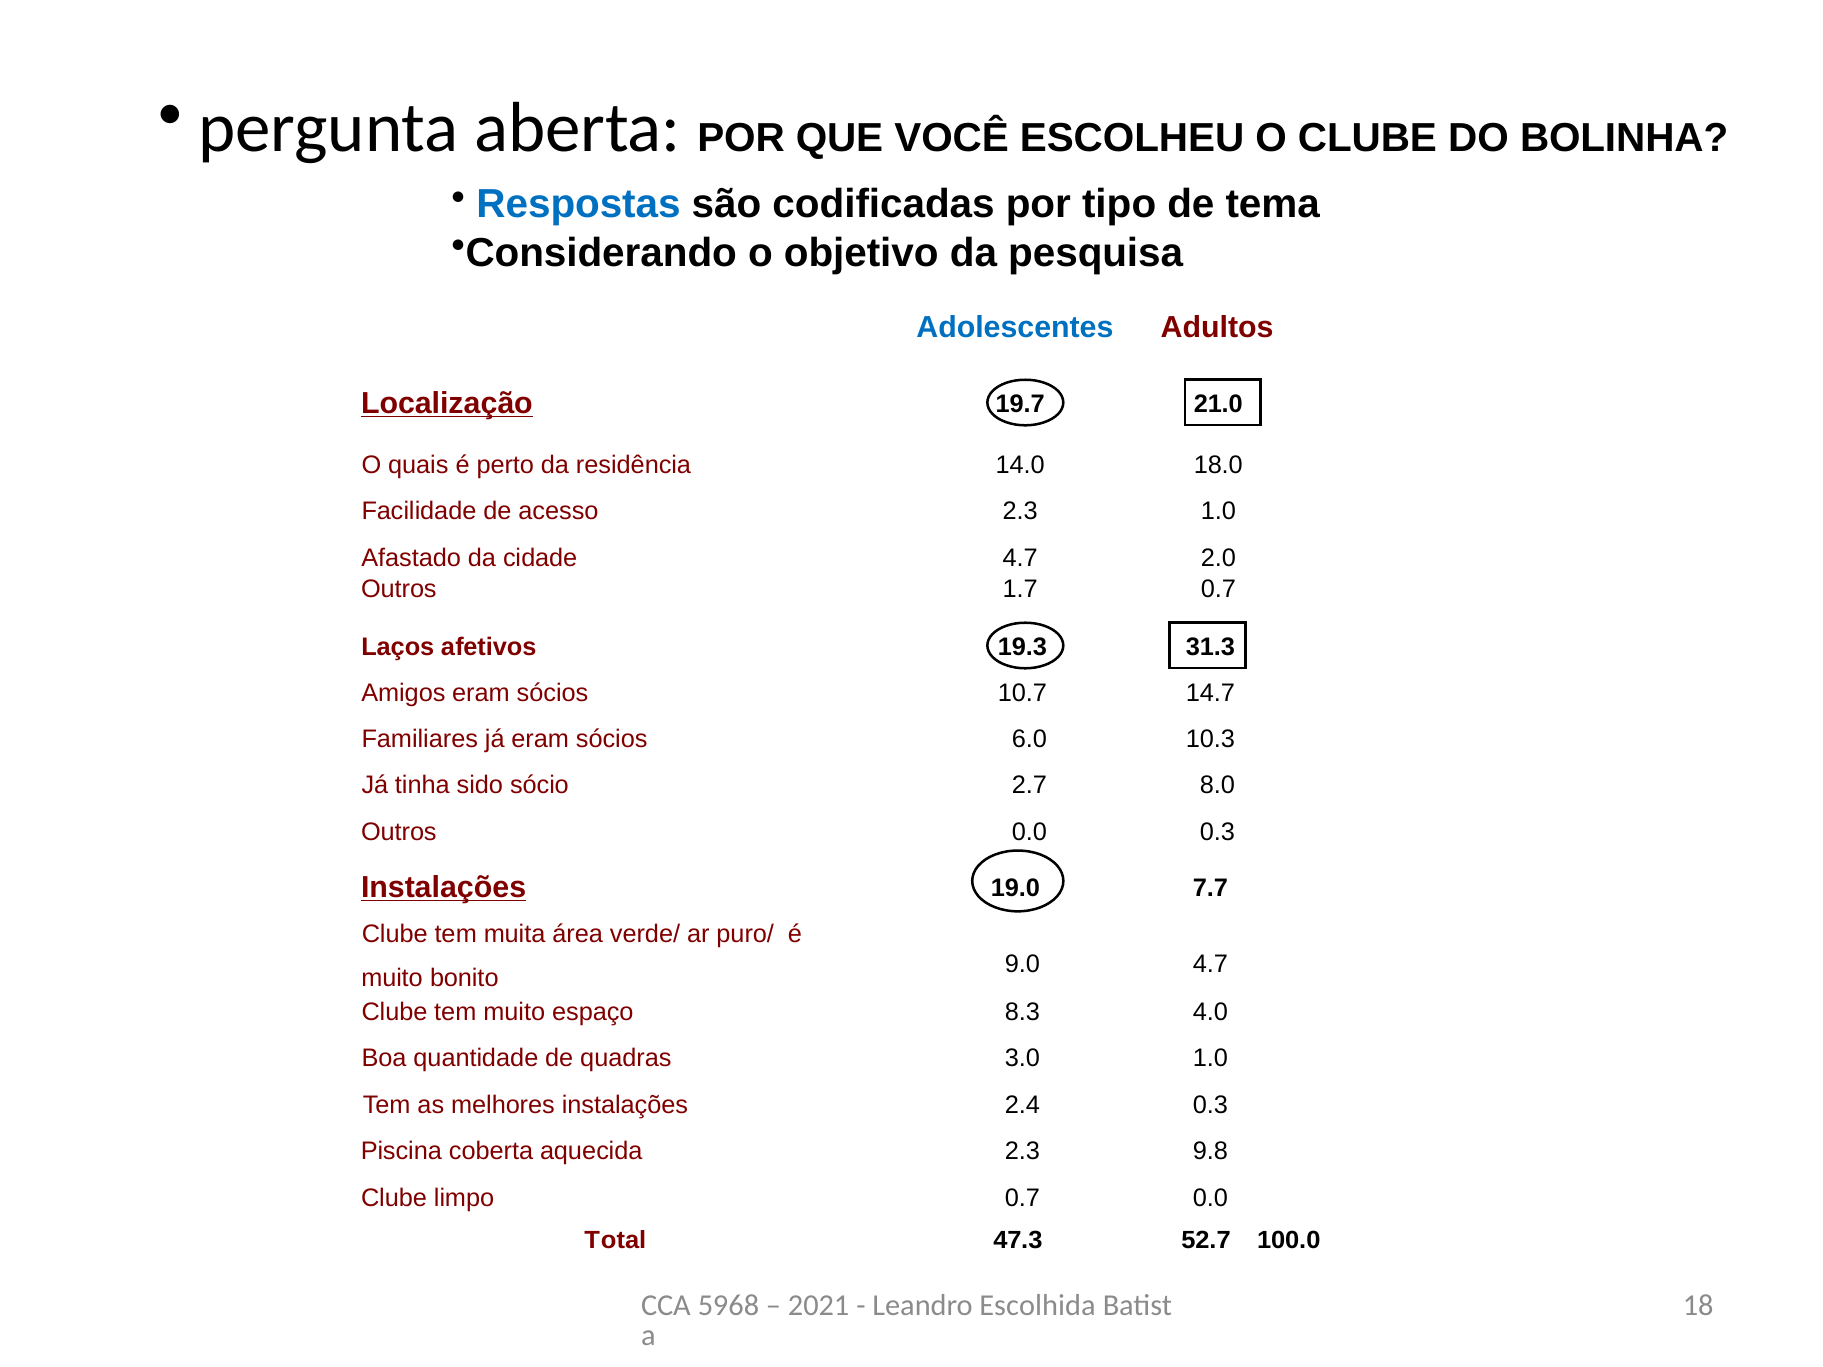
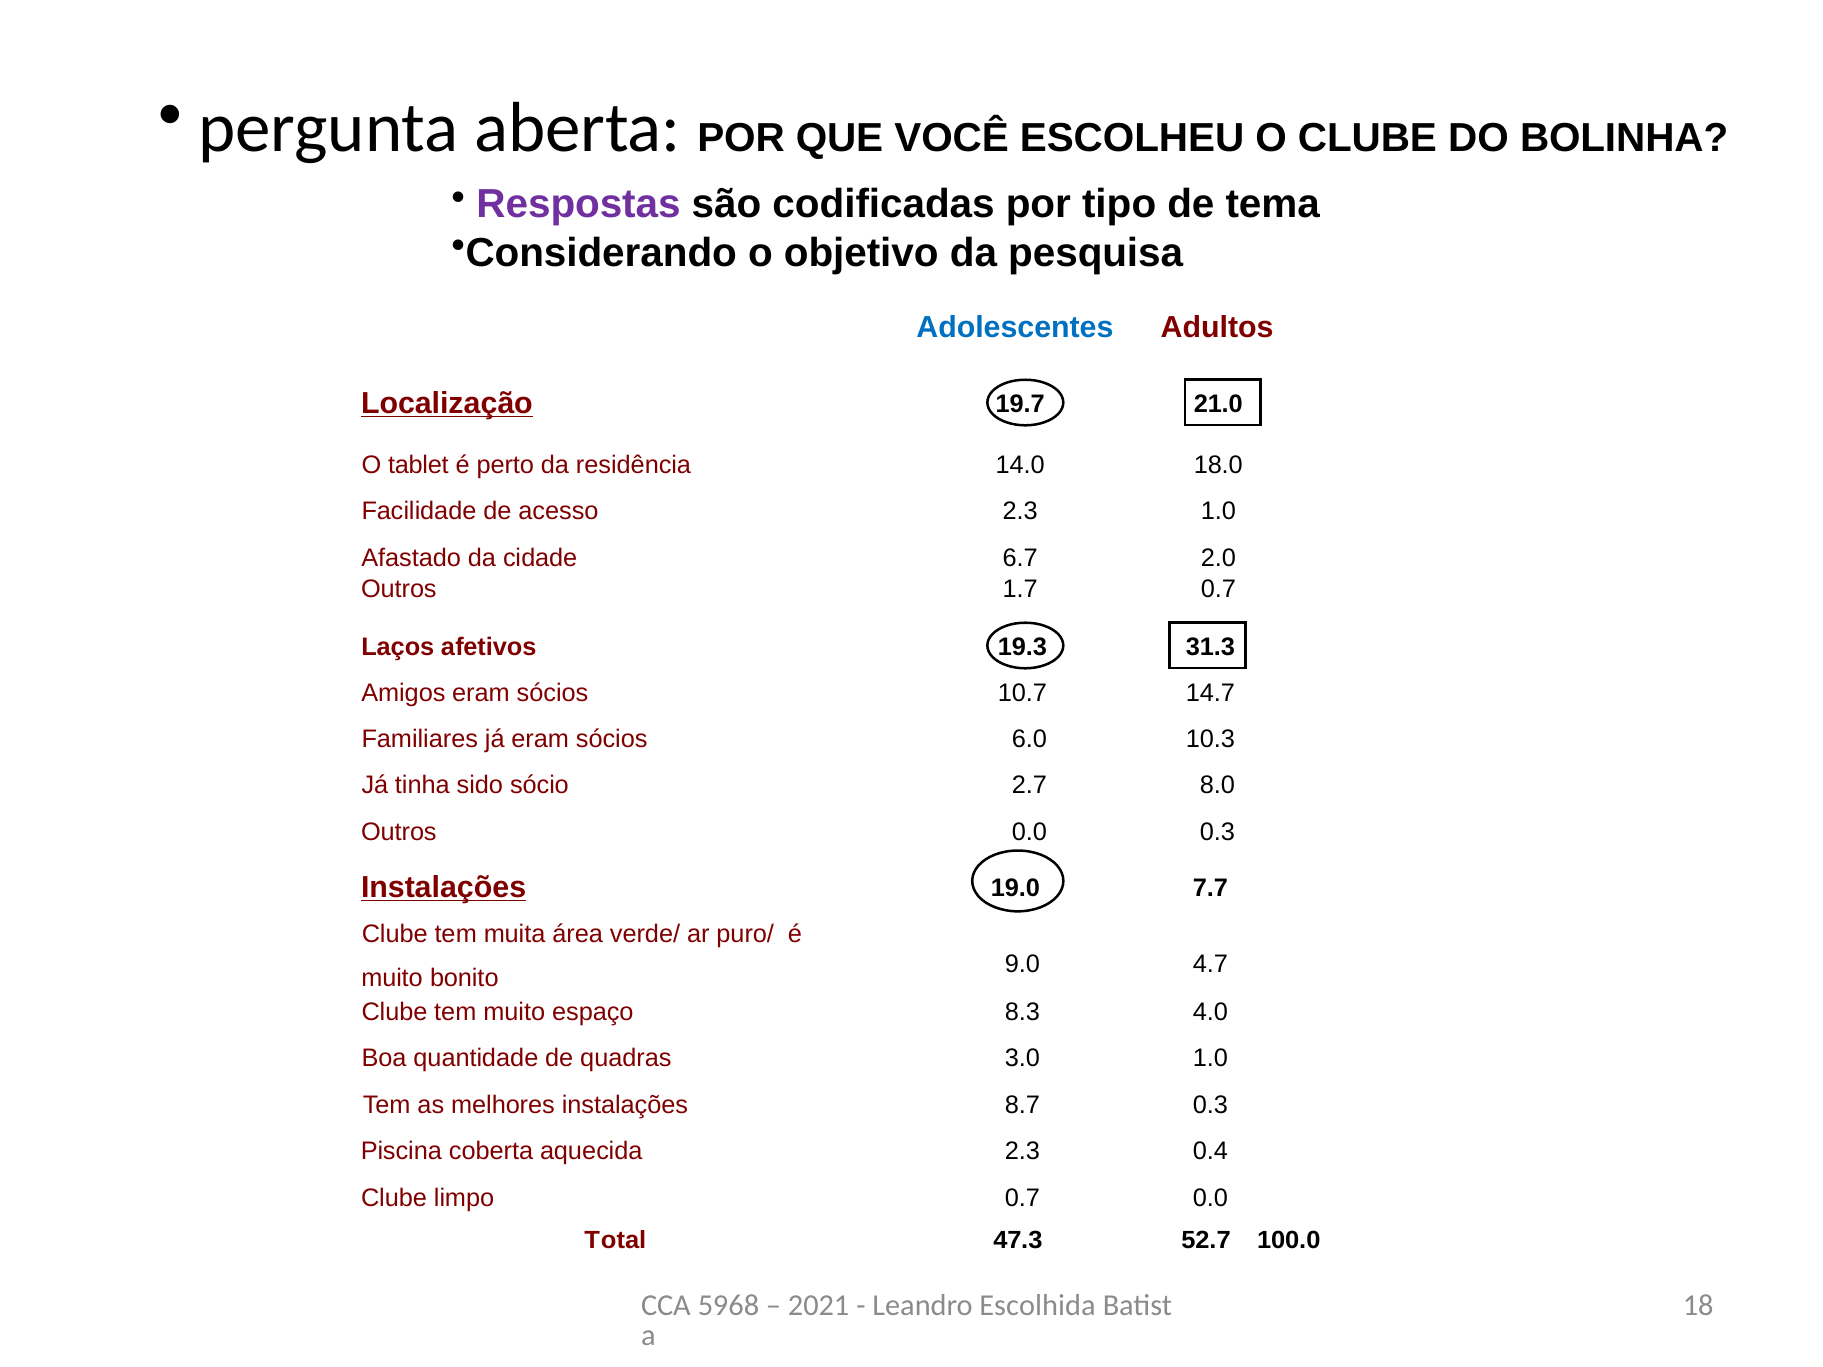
Respostas colour: blue -> purple
quais: quais -> tablet
4.7 at (1020, 558): 4.7 -> 6.7
2.4: 2.4 -> 8.7
9.8: 9.8 -> 0.4
